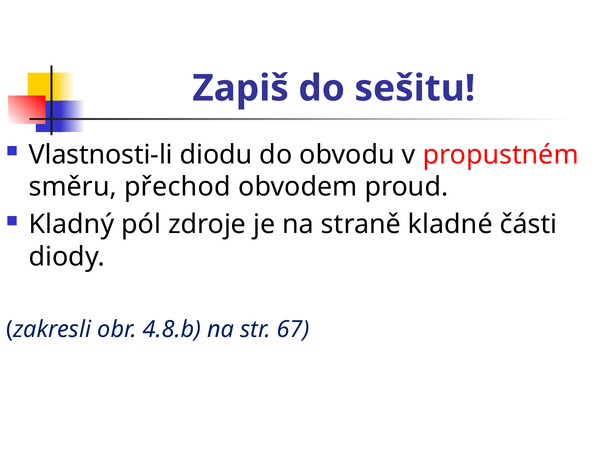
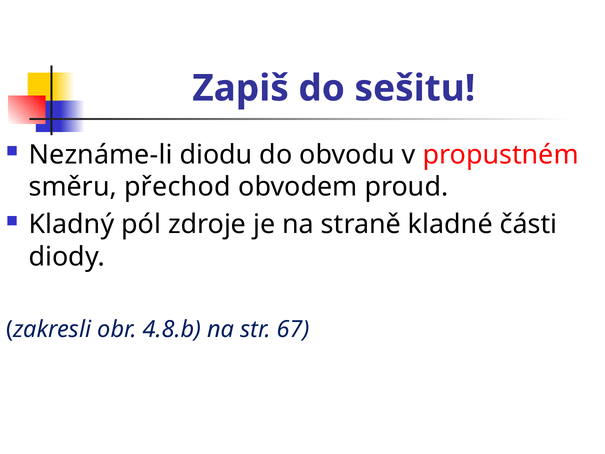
Vlastnosti-li: Vlastnosti-li -> Neznáme-li
